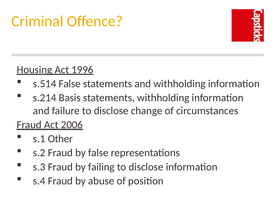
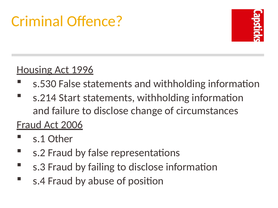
s.514: s.514 -> s.530
Basis: Basis -> Start
